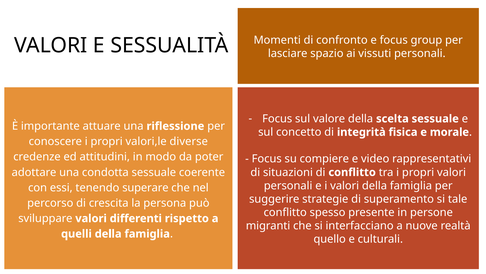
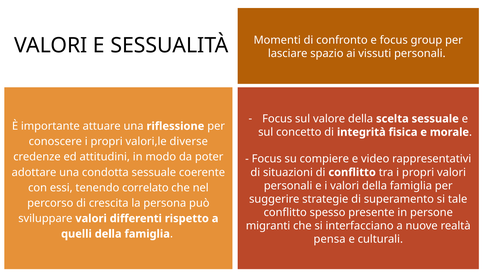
superare: superare -> correlato
quello: quello -> pensa
